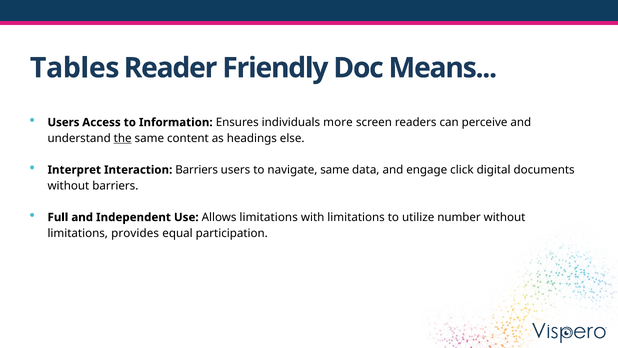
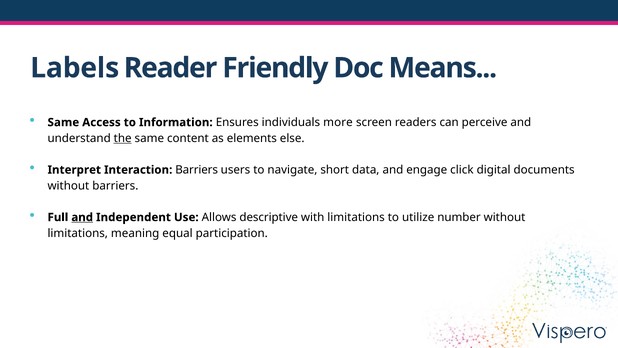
Tables: Tables -> Labels
Users at (63, 122): Users -> Same
headings: headings -> elements
navigate same: same -> short
and at (82, 217) underline: none -> present
Allows limitations: limitations -> descriptive
provides: provides -> meaning
